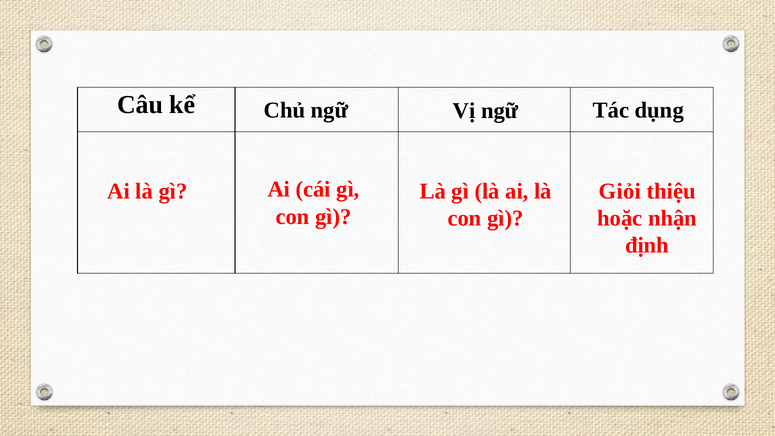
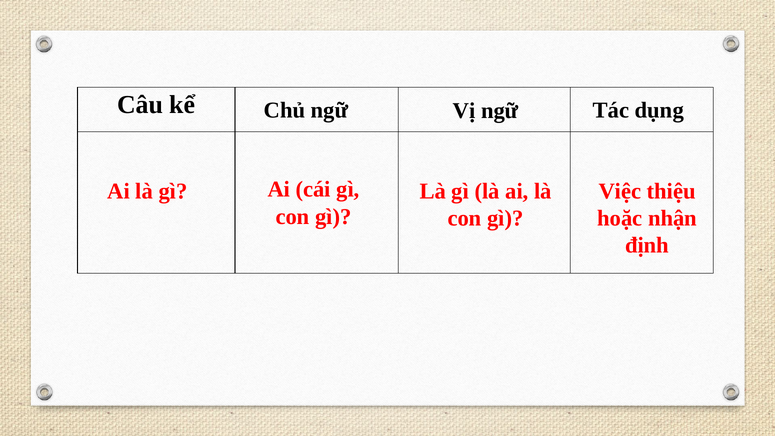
Giỏi: Giỏi -> Việc
